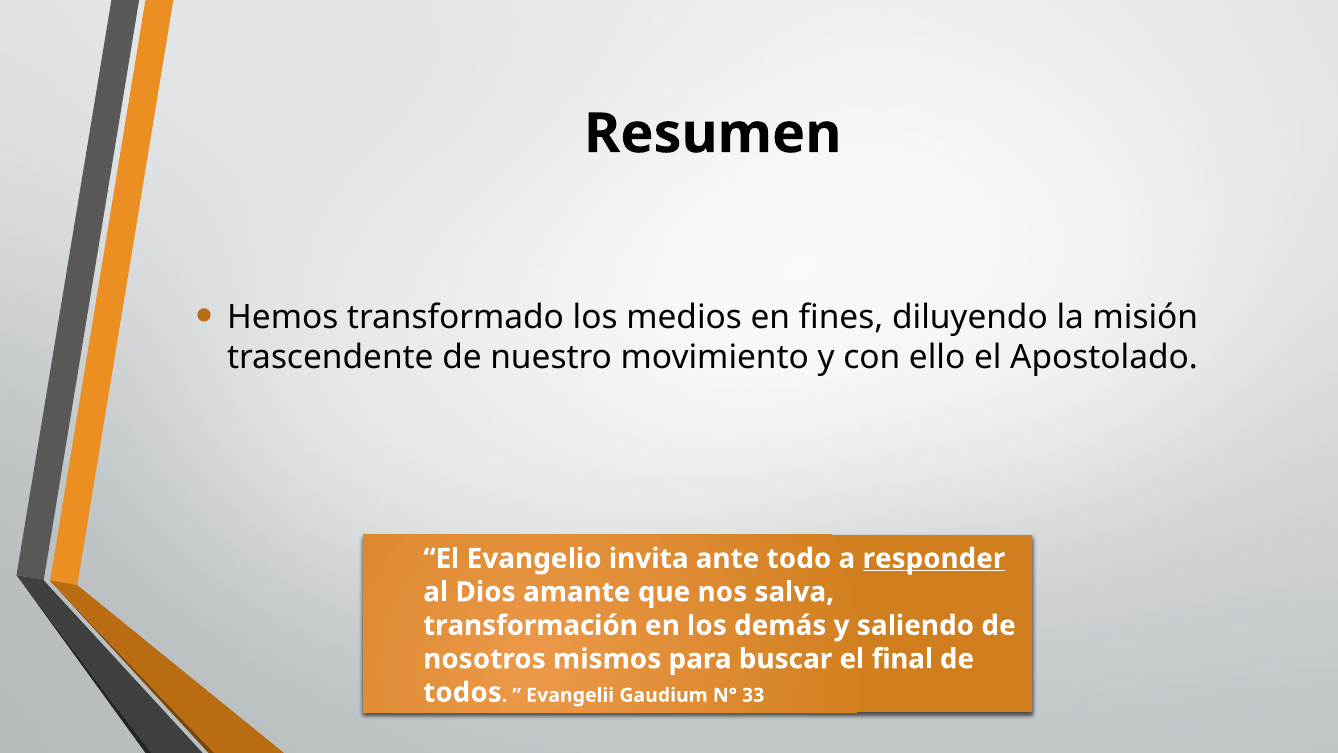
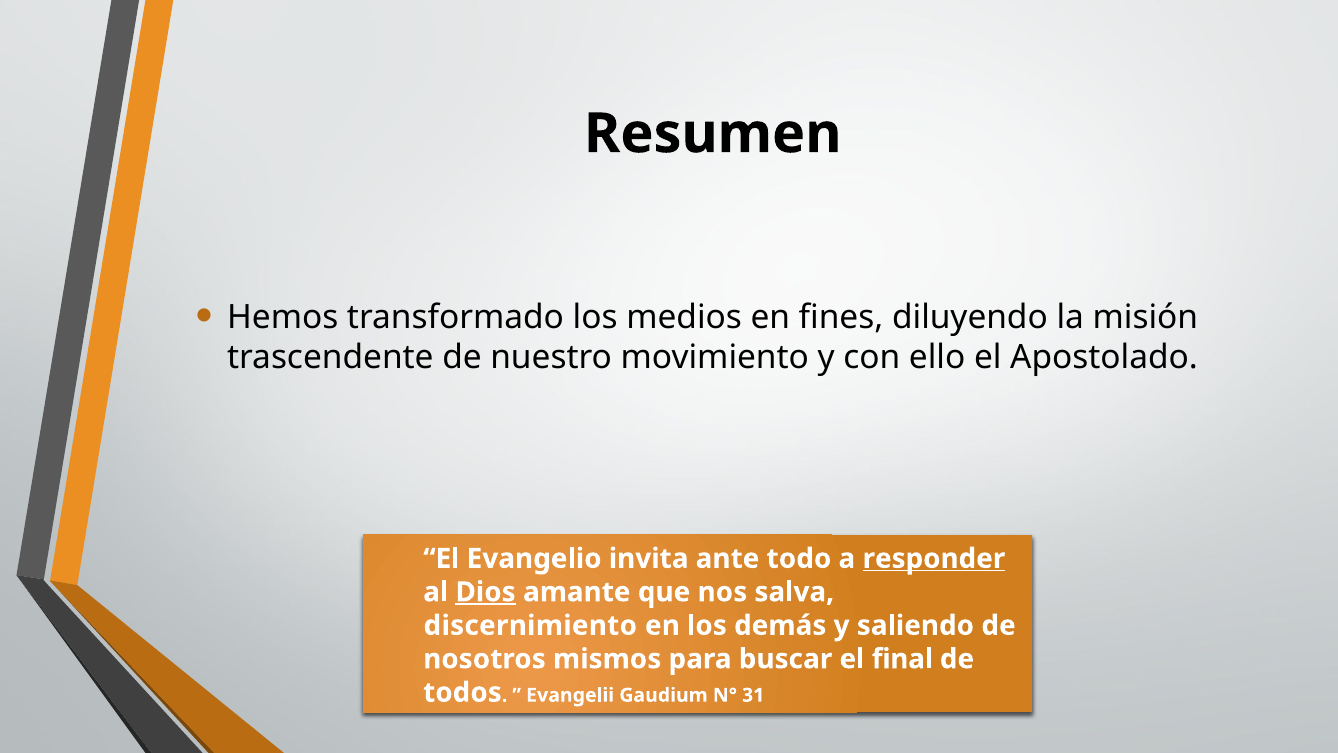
Dios underline: none -> present
transformación: transformación -> discernimiento
33: 33 -> 31
